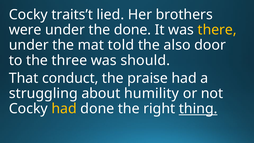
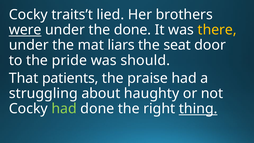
were underline: none -> present
told: told -> liars
also: also -> seat
three: three -> pride
conduct: conduct -> patients
humility: humility -> haughty
had at (64, 109) colour: yellow -> light green
